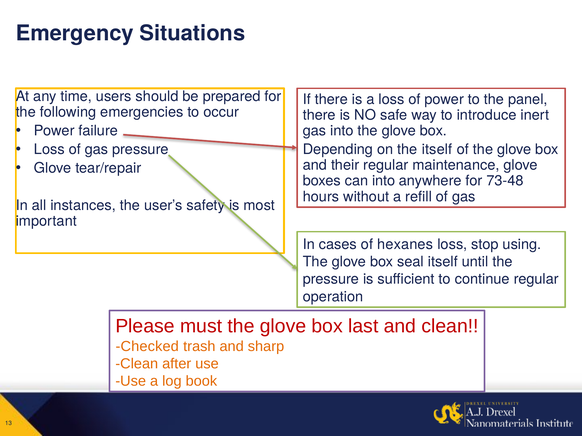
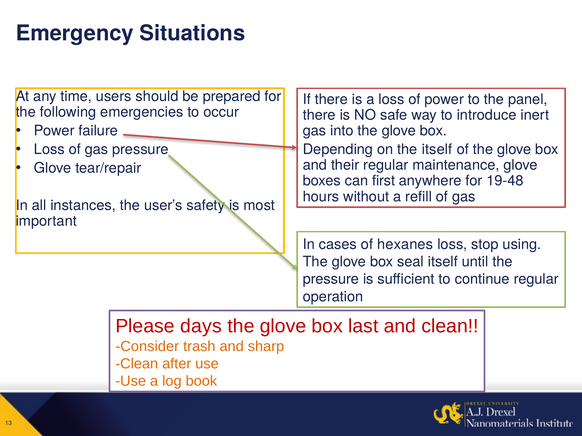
can into: into -> first
73-48: 73-48 -> 19-48
must: must -> days
Checked: Checked -> Consider
